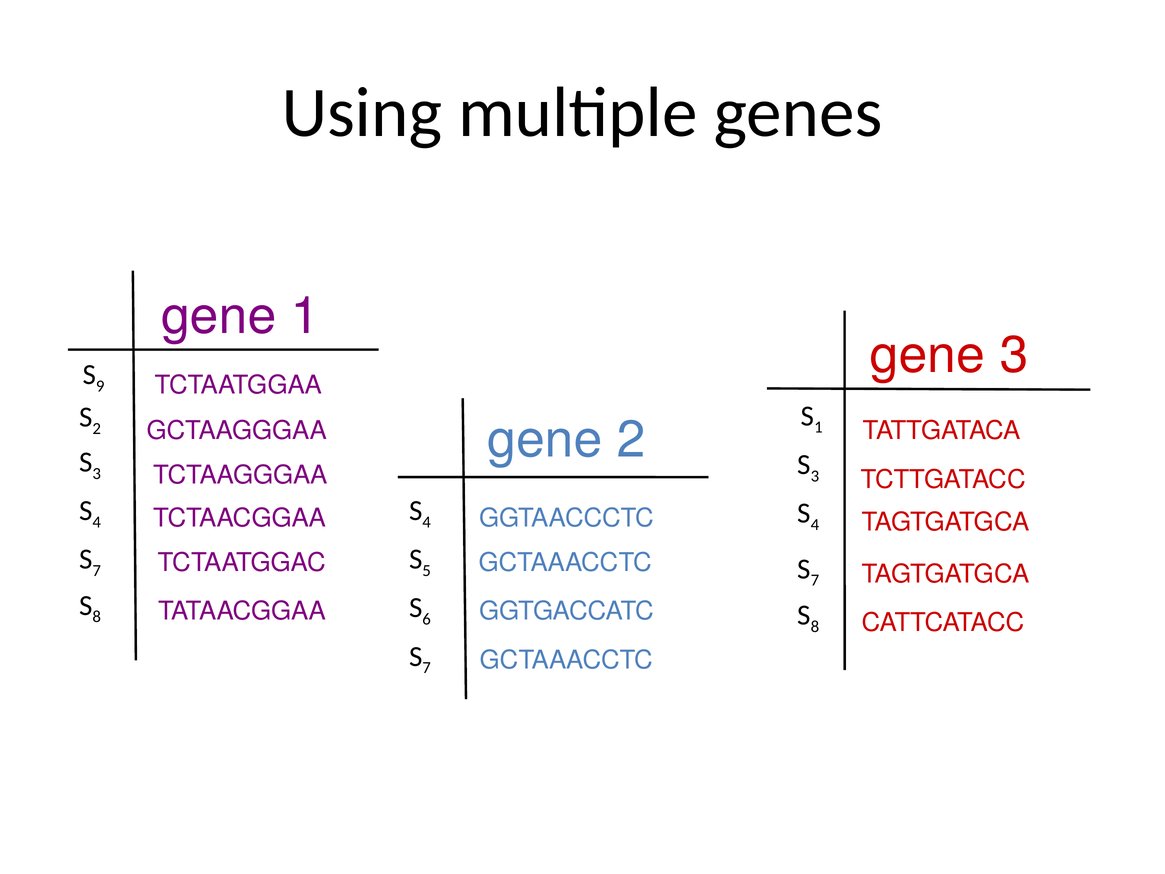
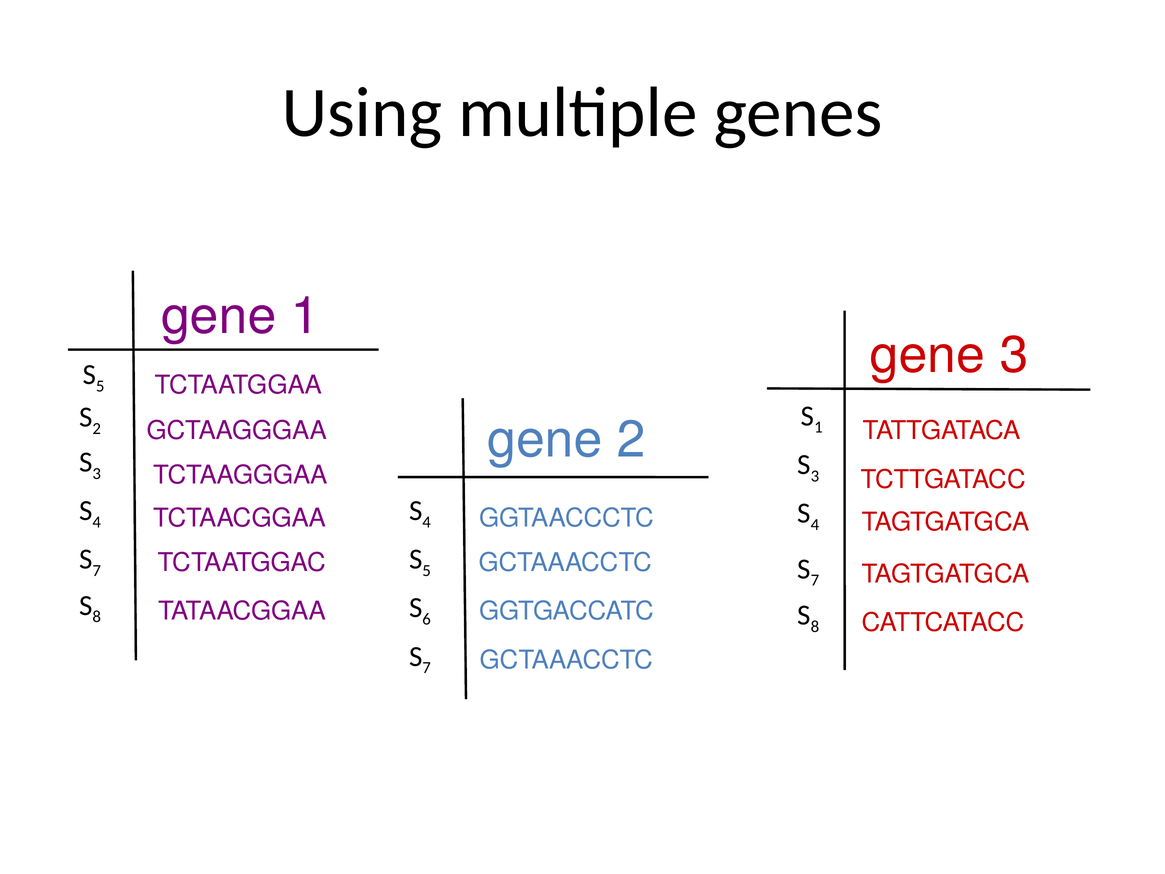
9 at (100, 386): 9 -> 5
